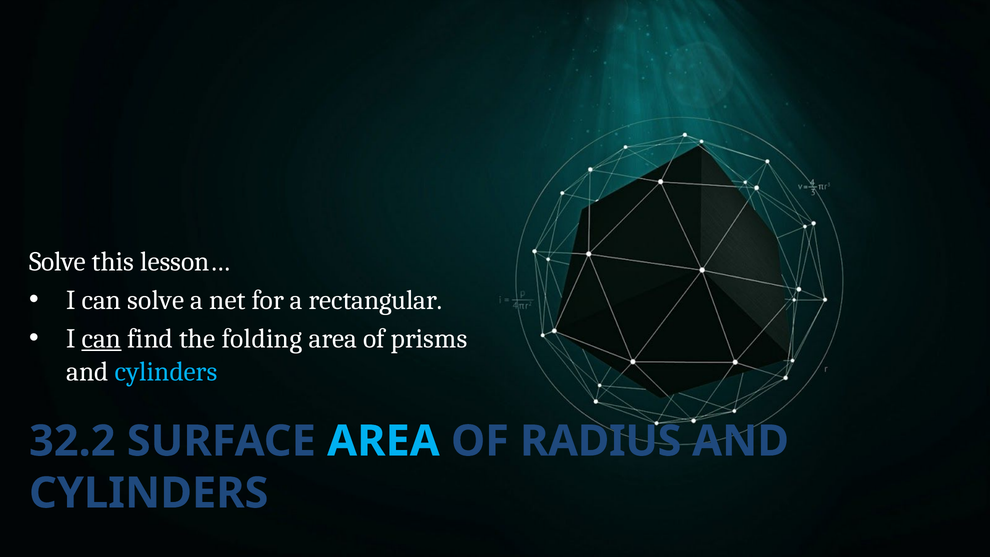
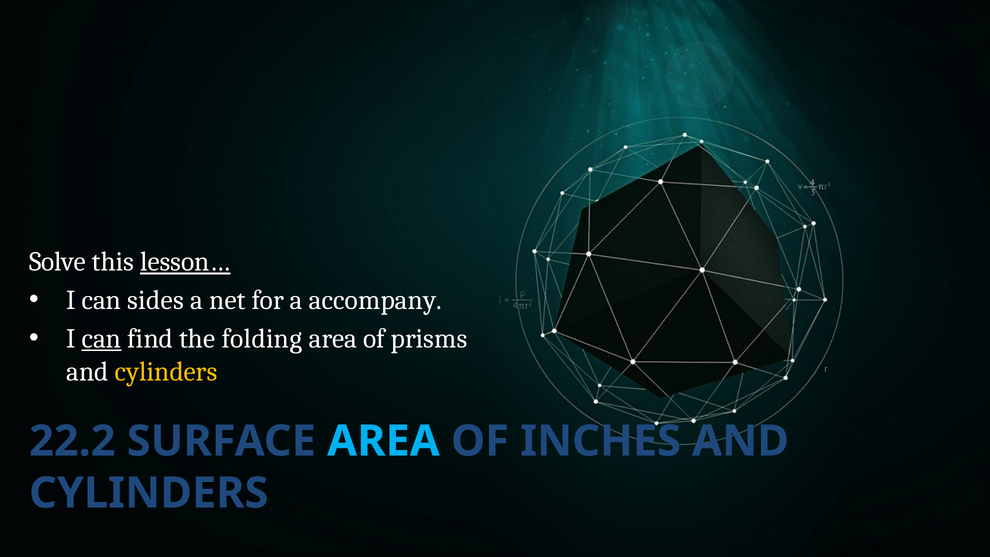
lesson… underline: none -> present
can solve: solve -> sides
rectangular: rectangular -> accompany
cylinders at (166, 372) colour: light blue -> yellow
32.2: 32.2 -> 22.2
RADIUS: RADIUS -> INCHES
